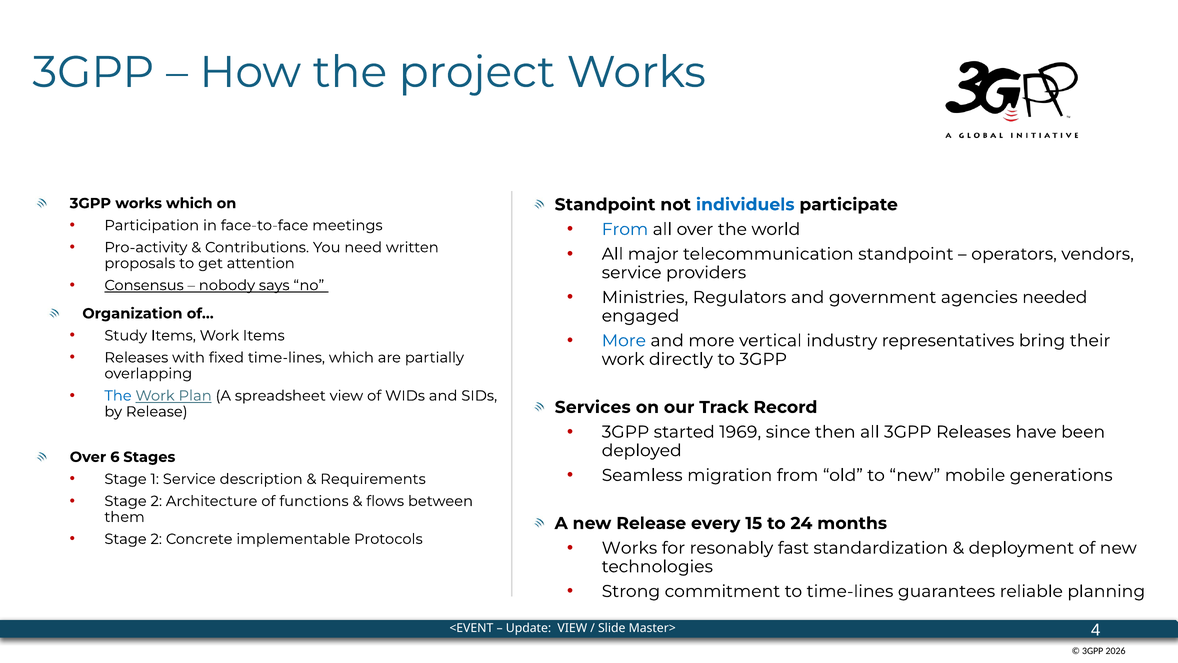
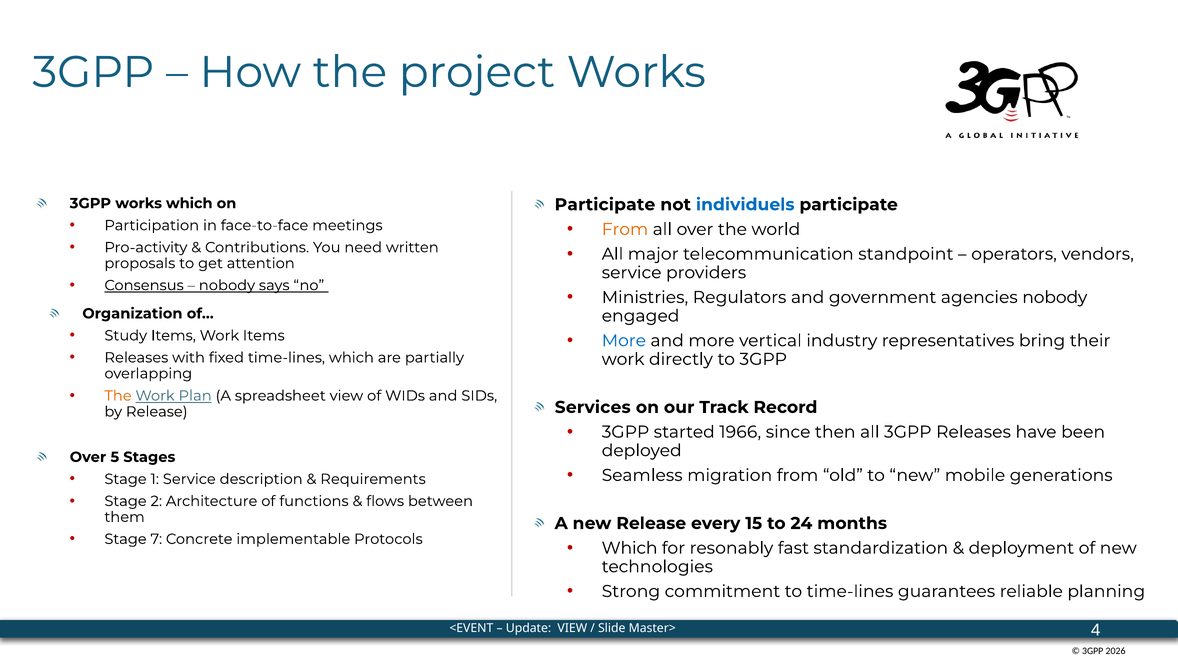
Standpoint at (605, 204): Standpoint -> Participate
From at (625, 229) colour: blue -> orange
agencies needed: needed -> nobody
The at (118, 396) colour: blue -> orange
1969: 1969 -> 1966
6: 6 -> 5
2 at (156, 539): 2 -> 7
Works at (629, 548): Works -> Which
